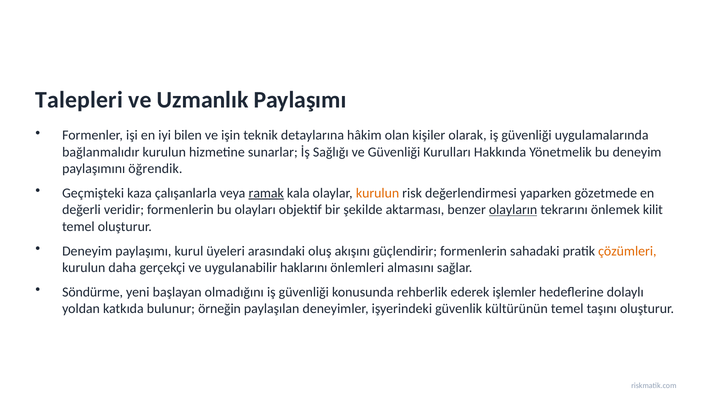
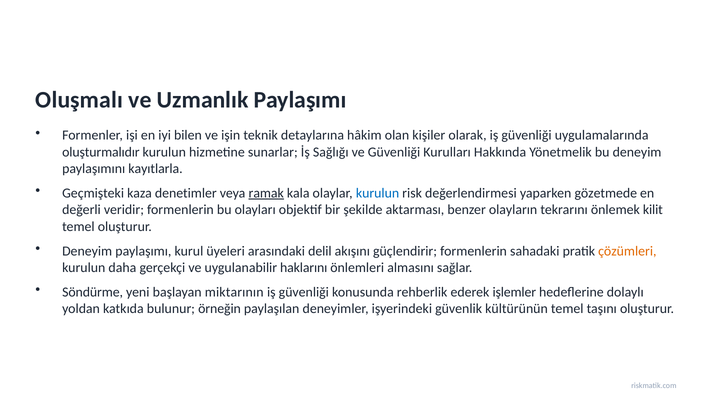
Talepleri: Talepleri -> Oluşmalı
bağlanmalıdır: bağlanmalıdır -> oluşturmalıdır
öğrendik: öğrendik -> kayıtlarla
çalışanlarla: çalışanlarla -> denetimler
kurulun at (378, 193) colour: orange -> blue
olayların underline: present -> none
oluş: oluş -> delil
olmadığını: olmadığını -> miktarının
